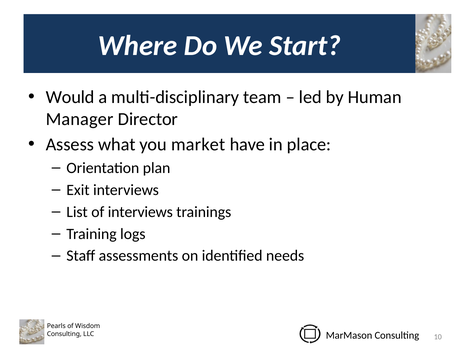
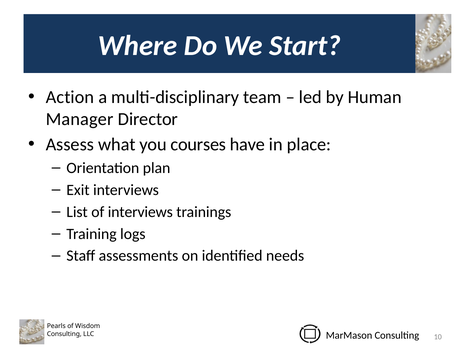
Would: Would -> Action
market: market -> courses
